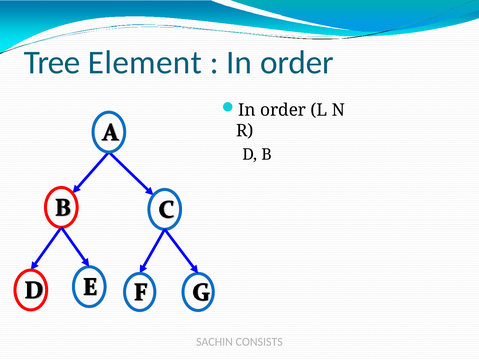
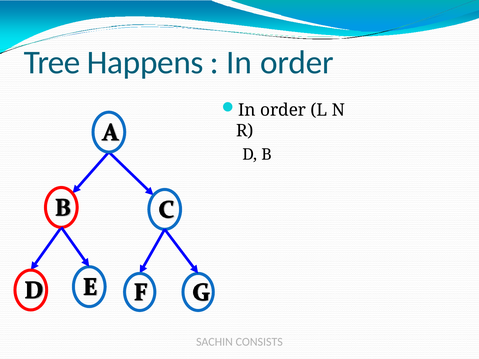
Element: Element -> Happens
